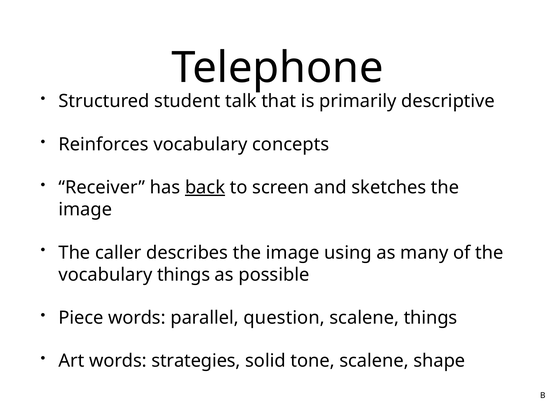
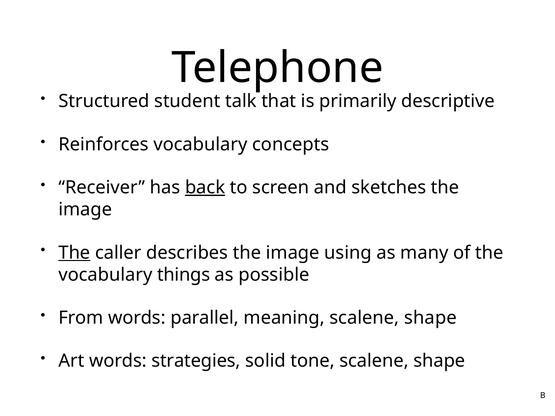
The at (74, 253) underline: none -> present
Piece: Piece -> From
question: question -> meaning
things at (431, 318): things -> shape
